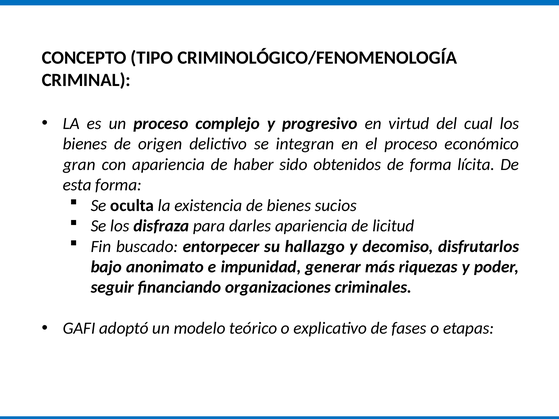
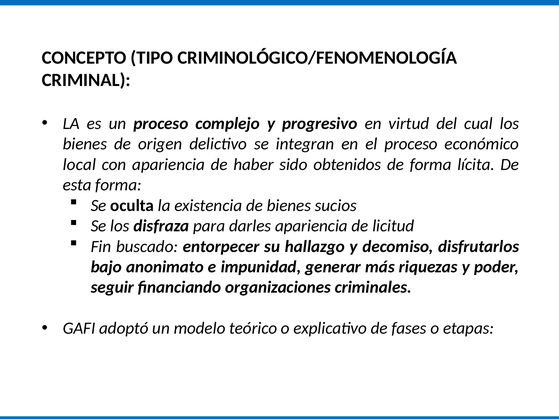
gran: gran -> local
